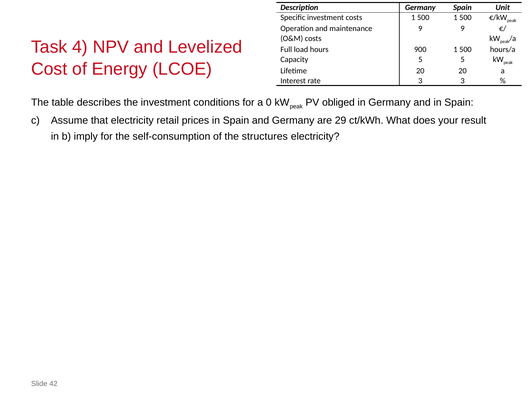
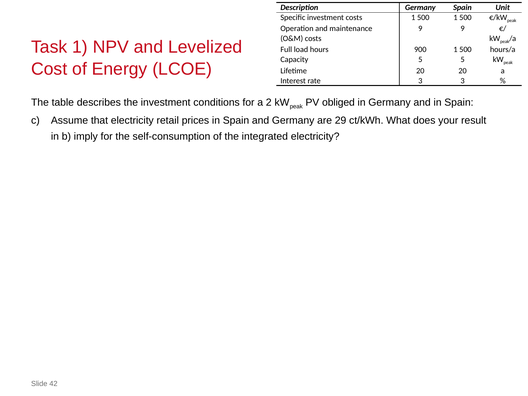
Task 4: 4 -> 1
0: 0 -> 2
structures: structures -> integrated
